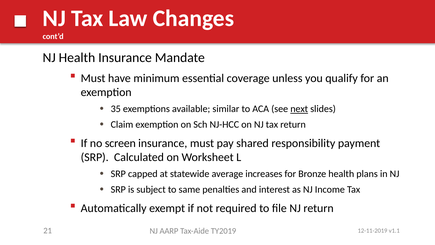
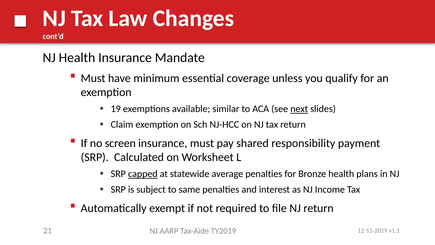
35: 35 -> 19
capped underline: none -> present
average increases: increases -> penalties
